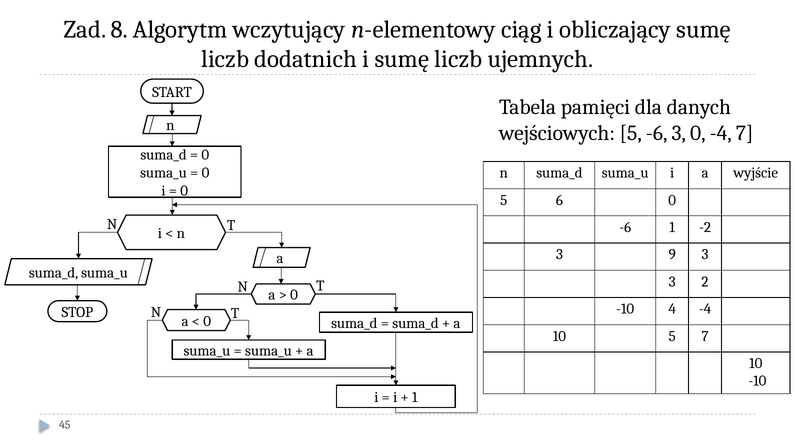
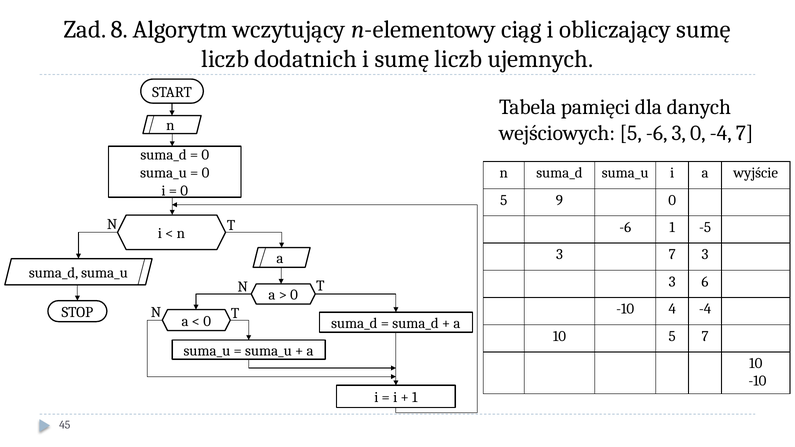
6: 6 -> 9
-2: -2 -> -5
3 9: 9 -> 7
2: 2 -> 6
